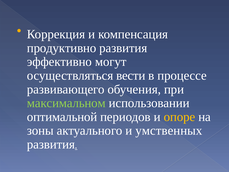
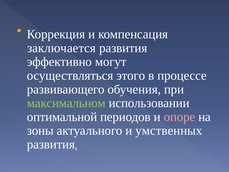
продуктивно: продуктивно -> заключается
вести: вести -> этого
опоре colour: yellow -> pink
